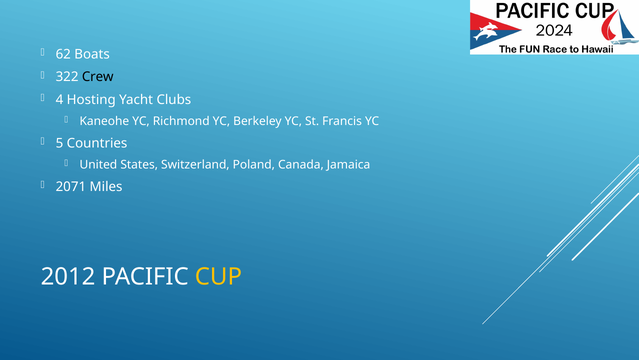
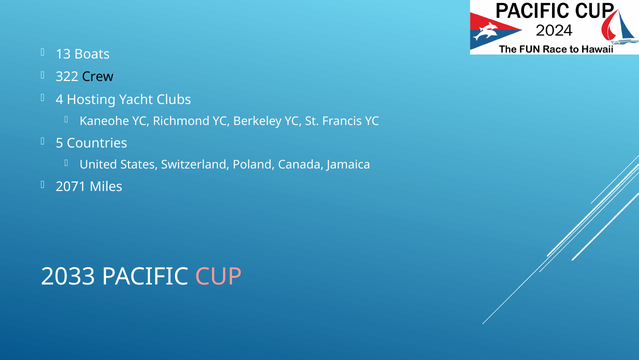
62: 62 -> 13
2012: 2012 -> 2033
CUP colour: yellow -> pink
